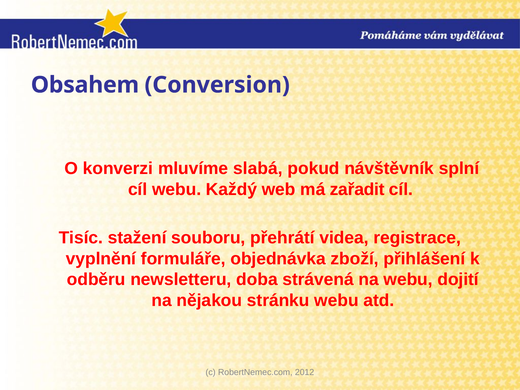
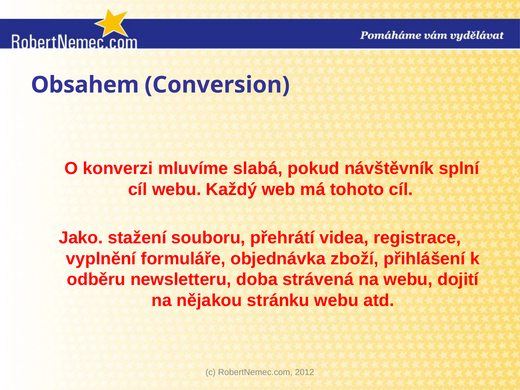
zařadit: zařadit -> tohoto
Tisíc: Tisíc -> Jako
